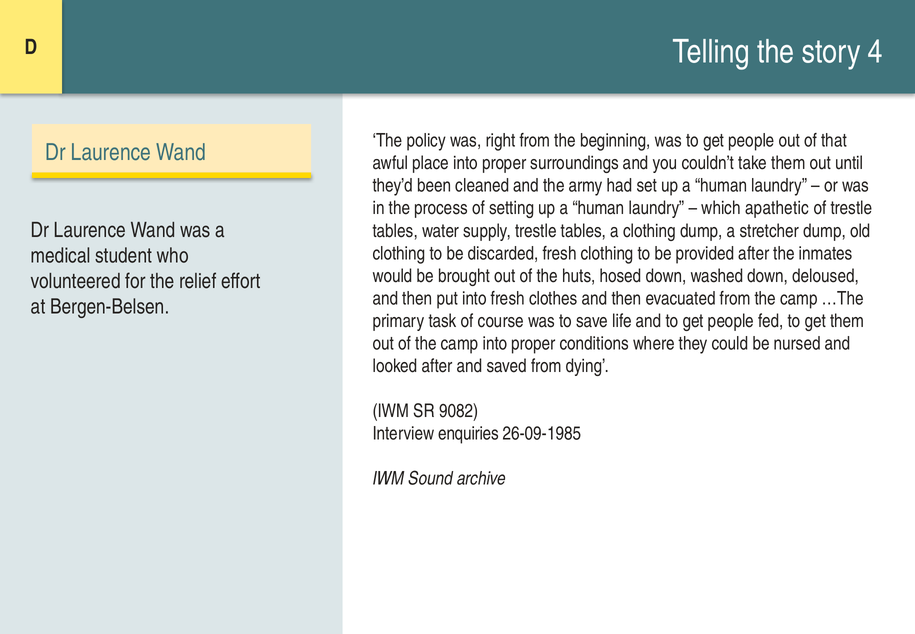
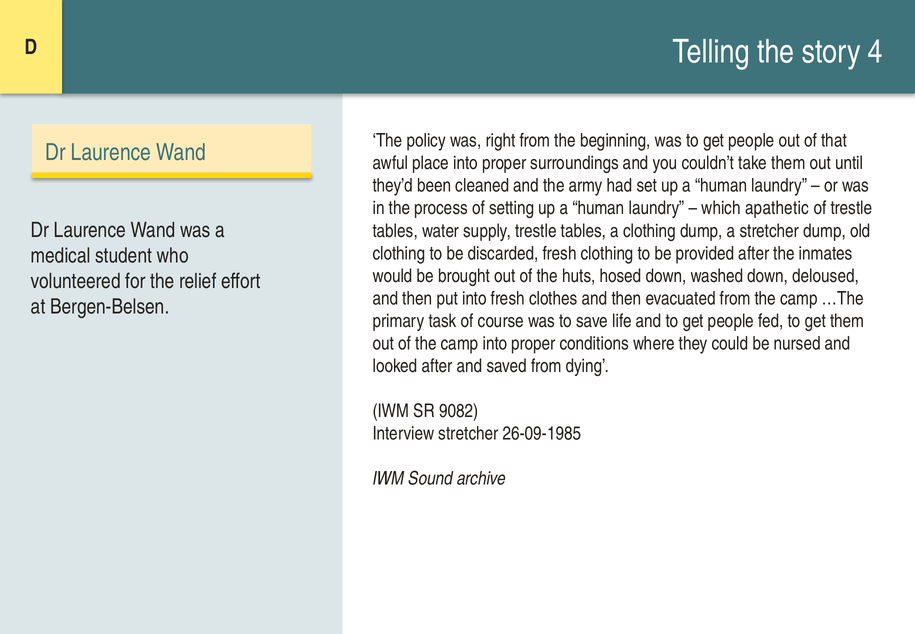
Interview enquiries: enquiries -> stretcher
